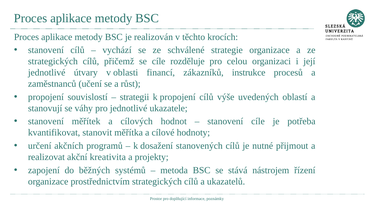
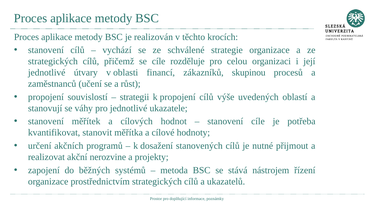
instrukce: instrukce -> skupinou
kreativita: kreativita -> nerozvine
